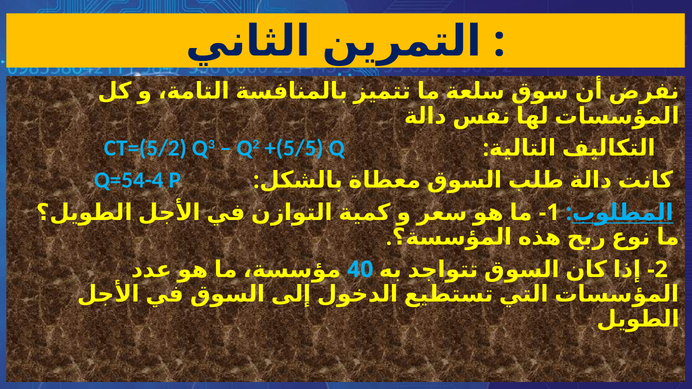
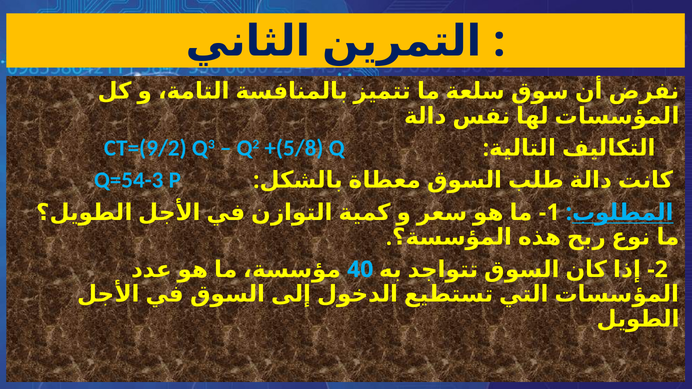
CT=(5/2: CT=(5/2 -> CT=(9/2
+(5/5: +(5/5 -> +(5/8
Q=54-4: Q=54-4 -> Q=54-3
